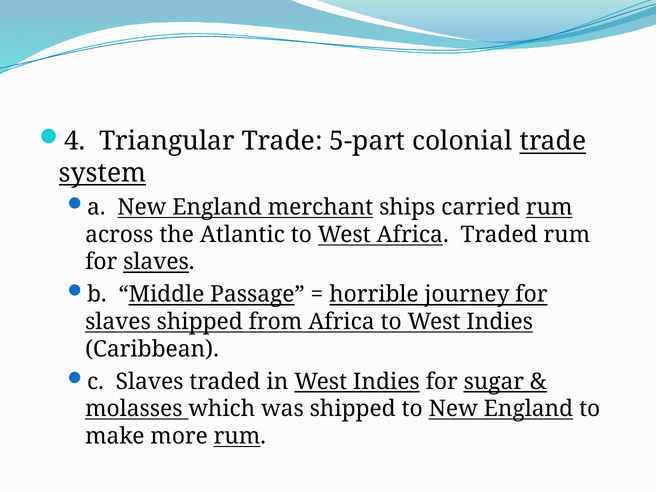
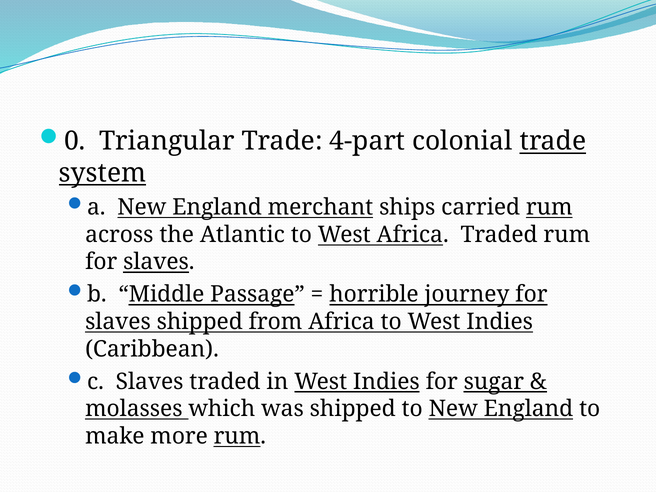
4: 4 -> 0
5-part: 5-part -> 4-part
